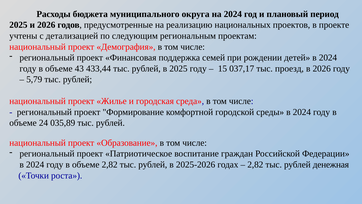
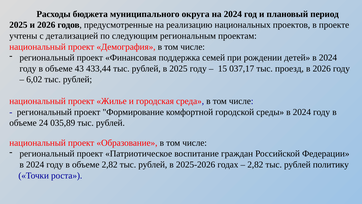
5,79: 5,79 -> 6,02
денежная: денежная -> политику
